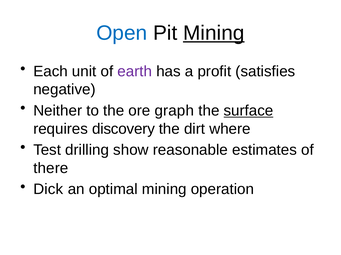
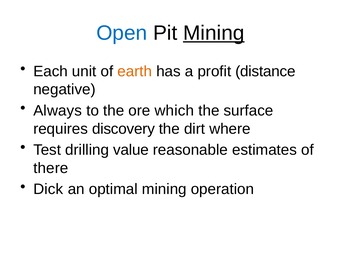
earth colour: purple -> orange
satisfies: satisfies -> distance
Neither: Neither -> Always
graph: graph -> which
surface underline: present -> none
show: show -> value
